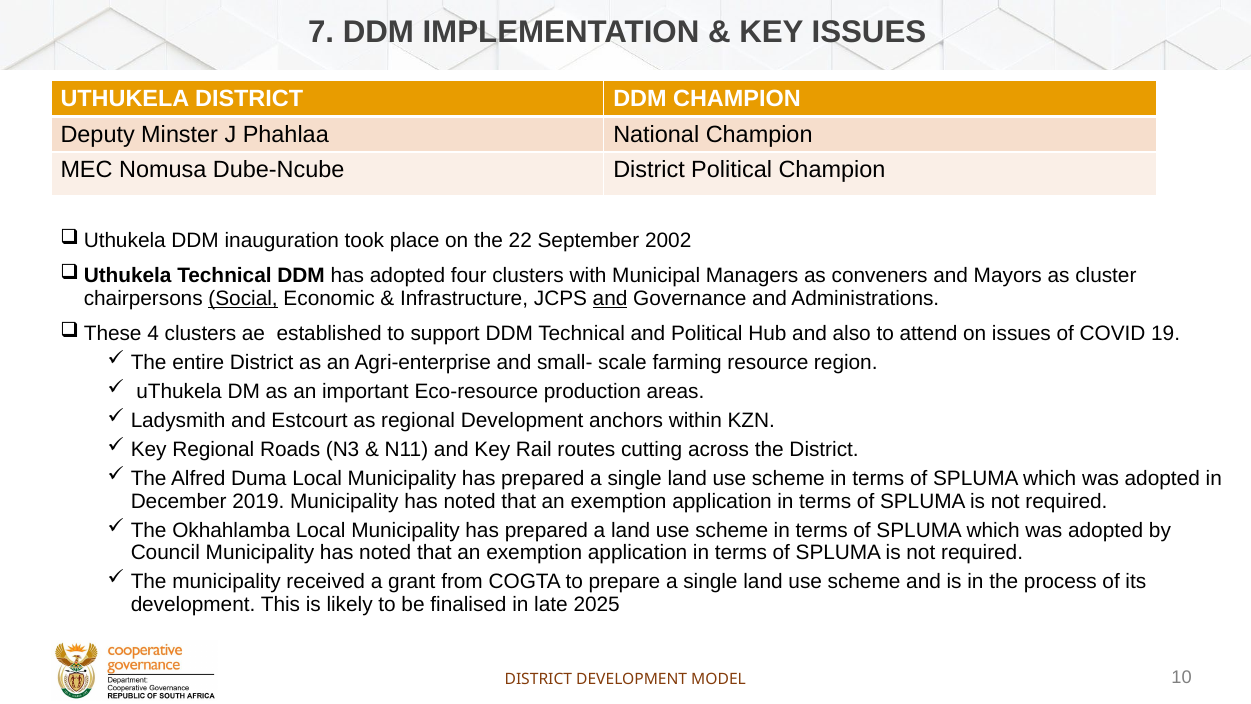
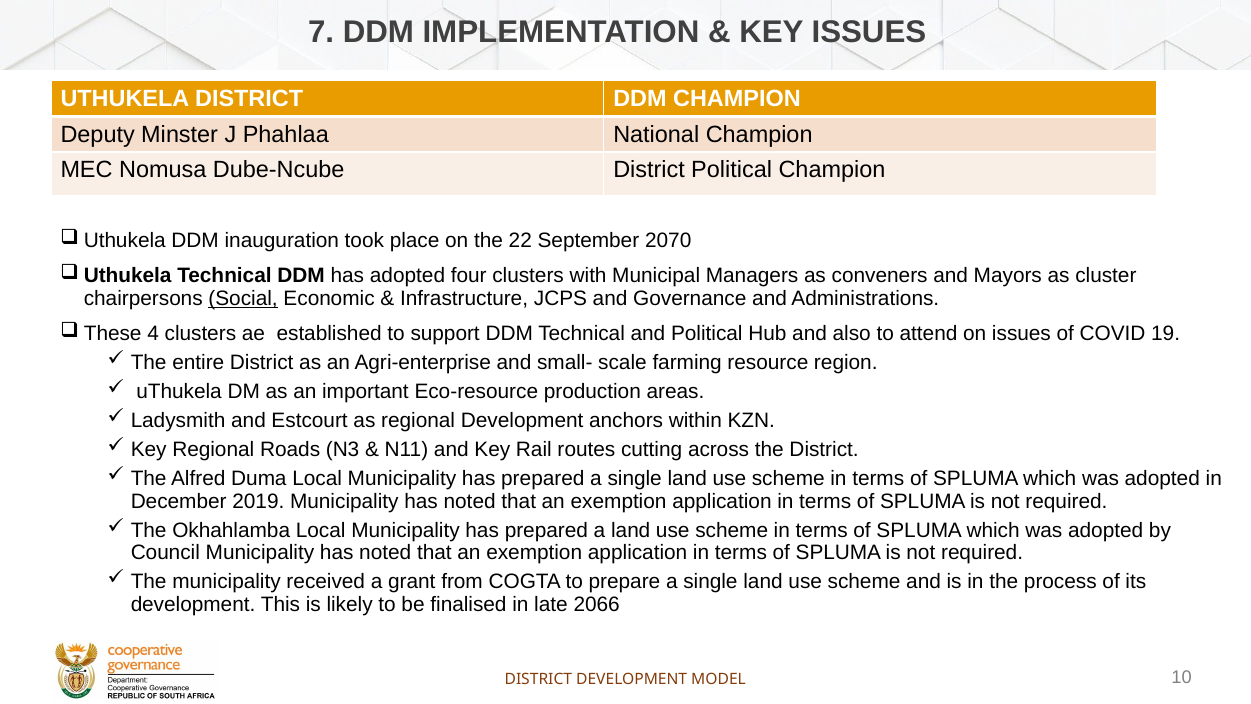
2002: 2002 -> 2070
and at (610, 298) underline: present -> none
2025: 2025 -> 2066
